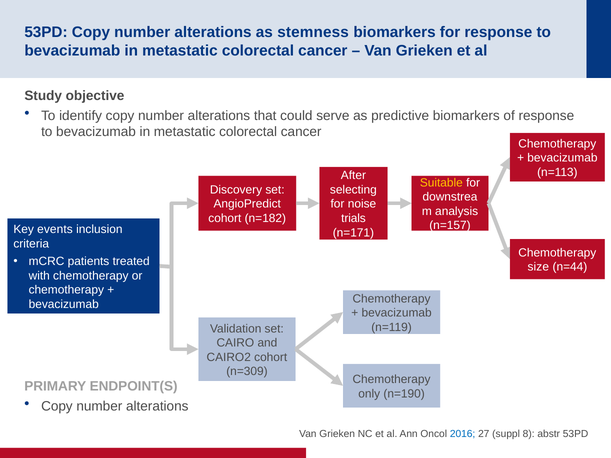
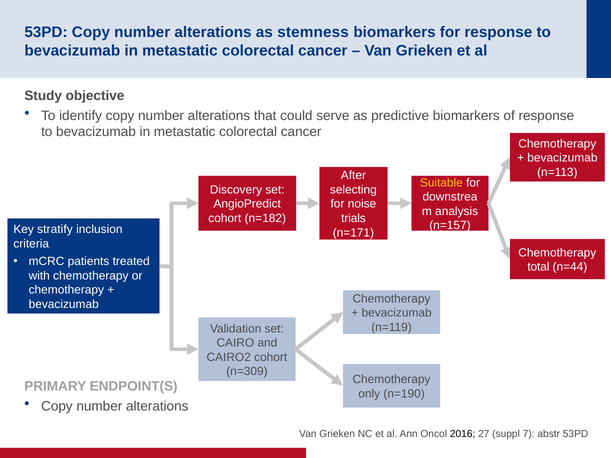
events: events -> stratify
size: size -> total
2016 colour: blue -> black
8: 8 -> 7
